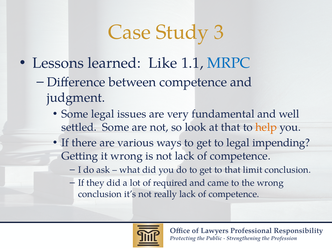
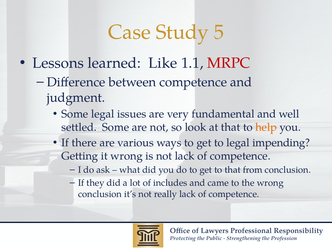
3: 3 -> 5
MRPC colour: blue -> red
limit: limit -> from
required: required -> includes
